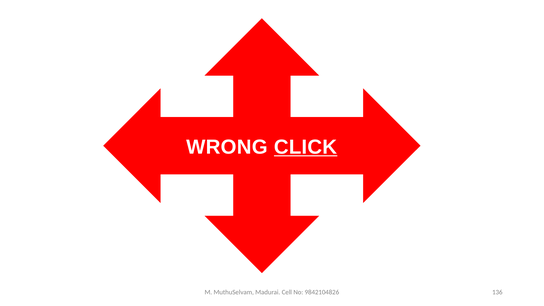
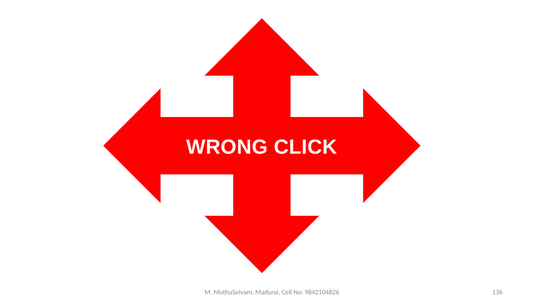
CLICK underline: present -> none
